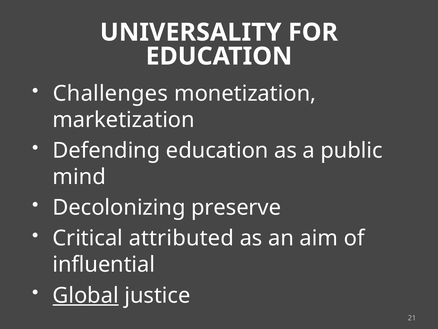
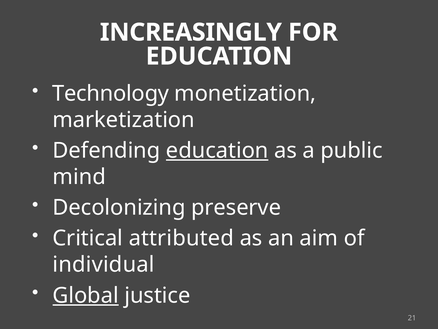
UNIVERSALITY: UNIVERSALITY -> INCREASINGLY
Challenges: Challenges -> Technology
education at (217, 150) underline: none -> present
influential: influential -> individual
